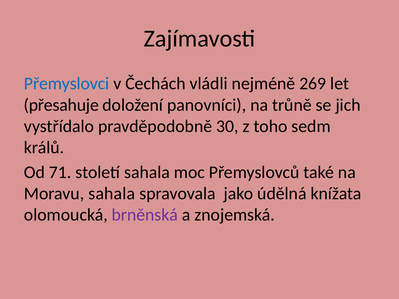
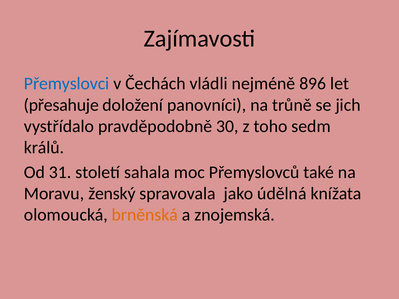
269: 269 -> 896
71: 71 -> 31
Moravu sahala: sahala -> ženský
brněnská colour: purple -> orange
